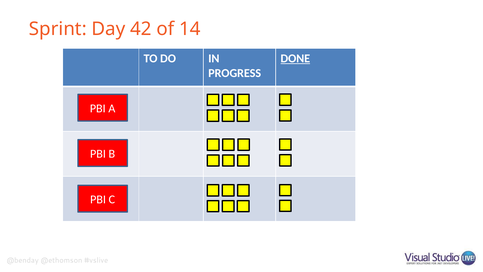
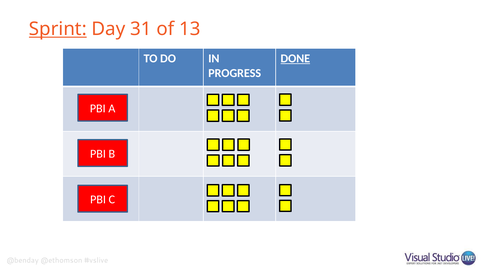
Sprint underline: none -> present
42: 42 -> 31
14: 14 -> 13
